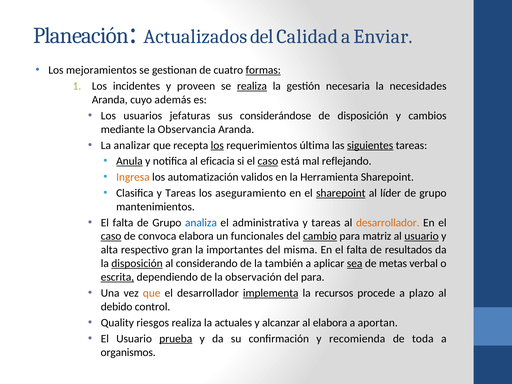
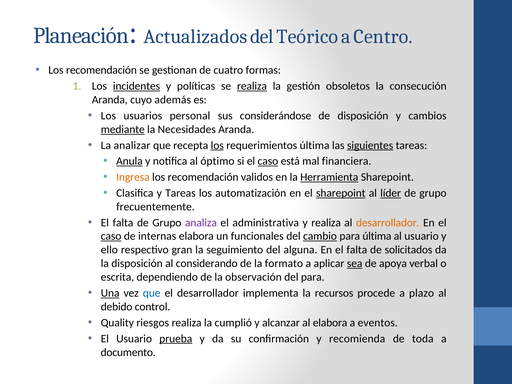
Calidad: Calidad -> Teórico
Enviar: Enviar -> Centro
mejoramientos at (101, 70): mejoramientos -> recomendación
formas underline: present -> none
incidentes underline: none -> present
proveen: proveen -> políticas
necesaria: necesaria -> obsoletos
necesidades: necesidades -> consecución
jefaturas: jefaturas -> personal
mediante underline: none -> present
Observancia: Observancia -> Necesidades
eficacia: eficacia -> óptimo
reflejando: reflejando -> financiera
automatización at (203, 177): automatización -> recomendación
Herramienta underline: none -> present
aseguramiento: aseguramiento -> automatización
líder underline: none -> present
mantenimientos: mantenimientos -> frecuentemente
analiza colour: blue -> purple
tareas at (326, 223): tareas -> realiza
convoca: convoca -> internas
para matriz: matriz -> última
usuario at (422, 236) underline: present -> none
alta: alta -> ello
importantes: importantes -> seguimiento
misma: misma -> alguna
resultados: resultados -> solicitados
disposición at (137, 264) underline: present -> none
también: también -> formato
metas: metas -> apoya
escrita underline: present -> none
Una underline: none -> present
que at (152, 293) colour: orange -> blue
implementa underline: present -> none
actuales: actuales -> cumplió
aportan: aportan -> eventos
organismos: organismos -> documento
